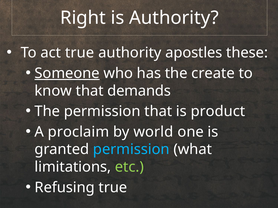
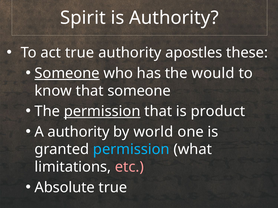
Right: Right -> Spirit
create: create -> would
that demands: demands -> someone
permission at (102, 112) underline: none -> present
A proclaim: proclaim -> authority
etc colour: light green -> pink
Refusing: Refusing -> Absolute
